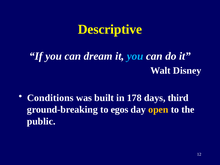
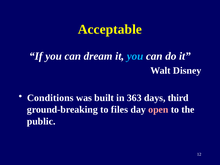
Descriptive: Descriptive -> Acceptable
178: 178 -> 363
egos: egos -> files
open colour: yellow -> pink
